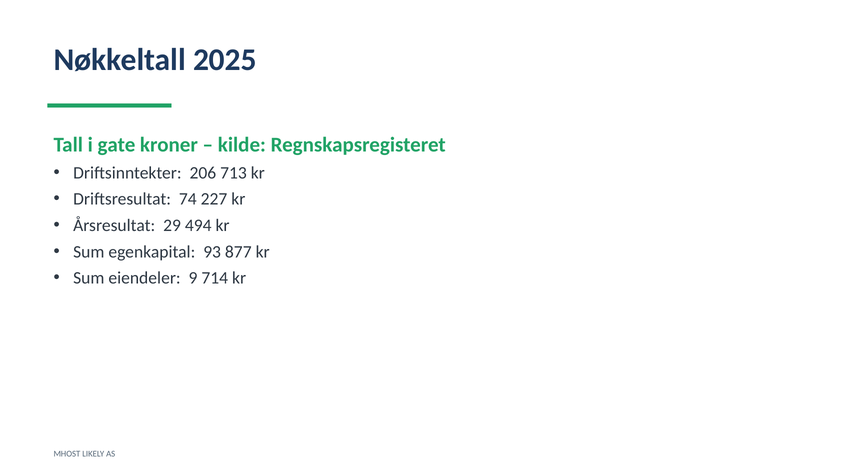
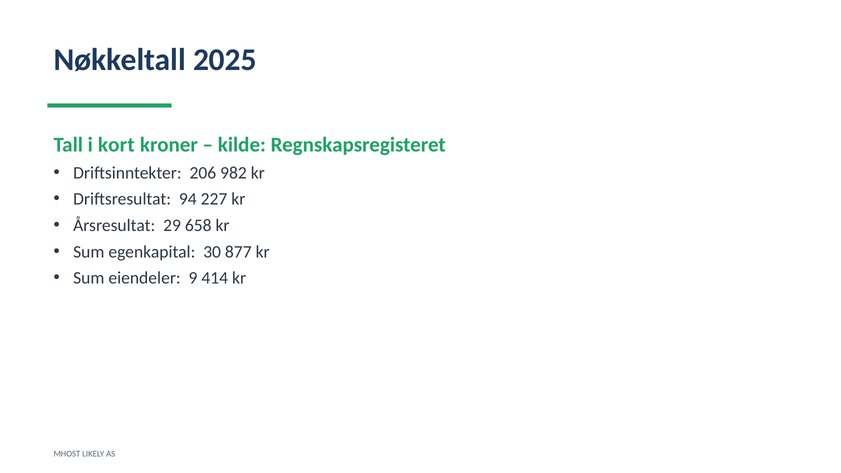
gate: gate -> kort
713: 713 -> 982
74: 74 -> 94
494: 494 -> 658
93: 93 -> 30
714: 714 -> 414
